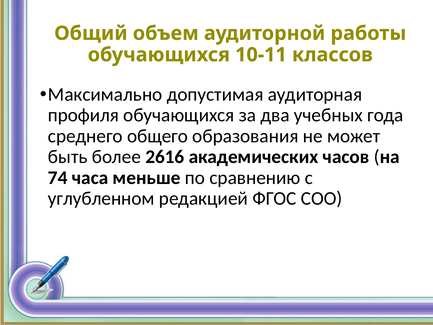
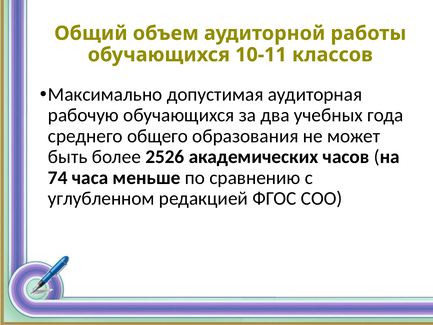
профиля: профиля -> рабочую
2616: 2616 -> 2526
